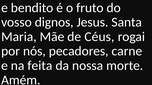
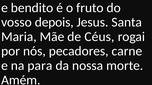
dignos: dignos -> depois
feita: feita -> para
